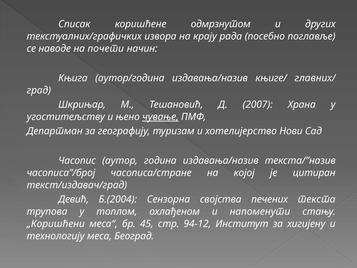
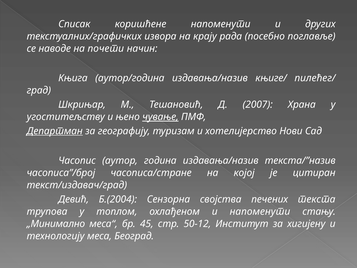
коришћене одмрзнутом: одмрзнутом -> напоменути
главних/: главних/ -> пилећег/
Департман underline: none -> present
„Коришћени: „Коришћени -> „Минимално
94-12: 94-12 -> 50-12
